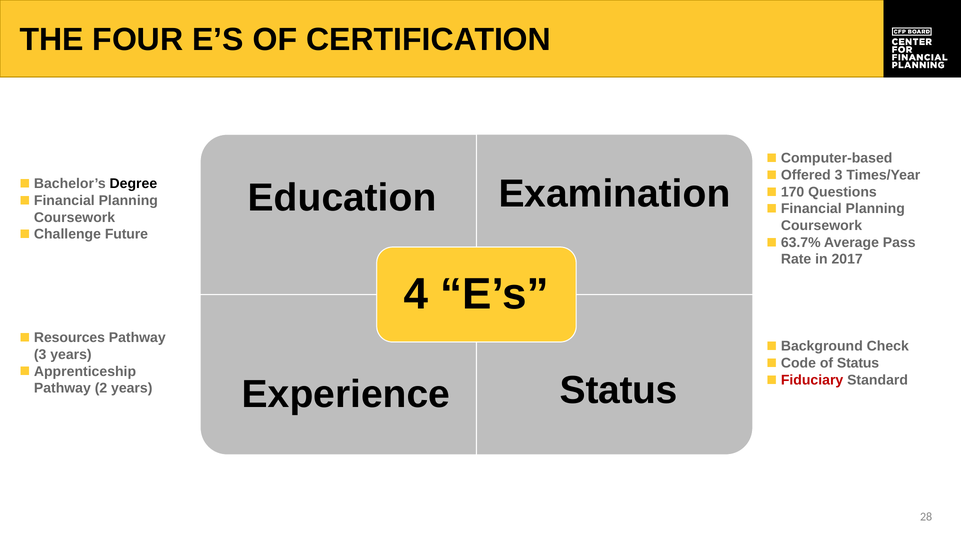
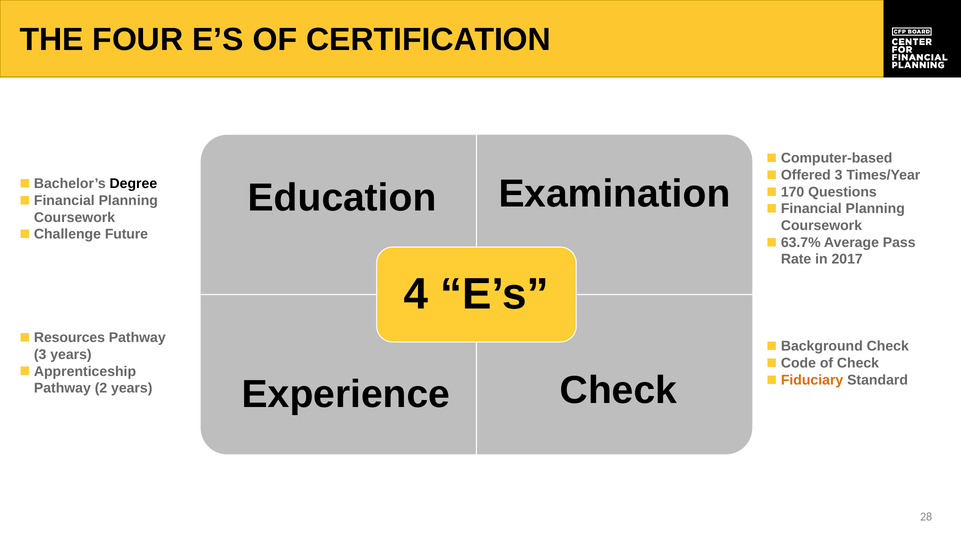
of Status: Status -> Check
Fiduciary colour: red -> orange
Status at (619, 390): Status -> Check
